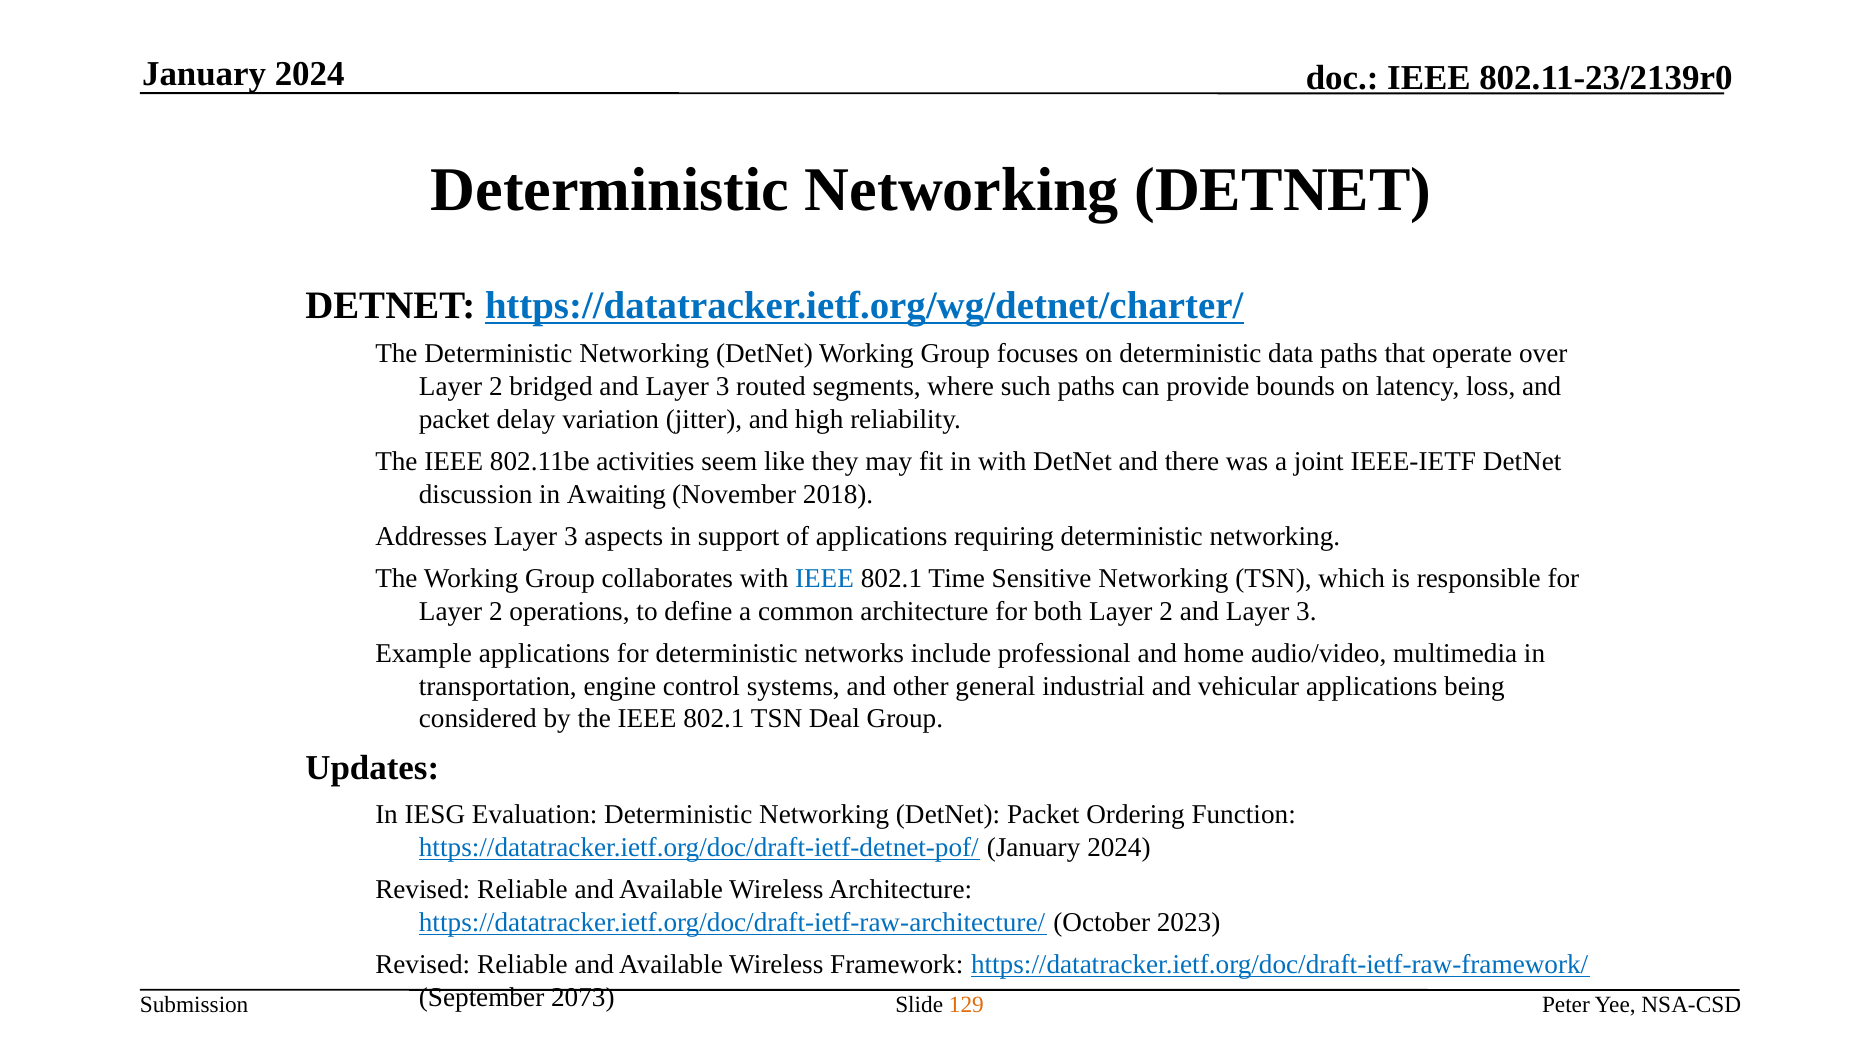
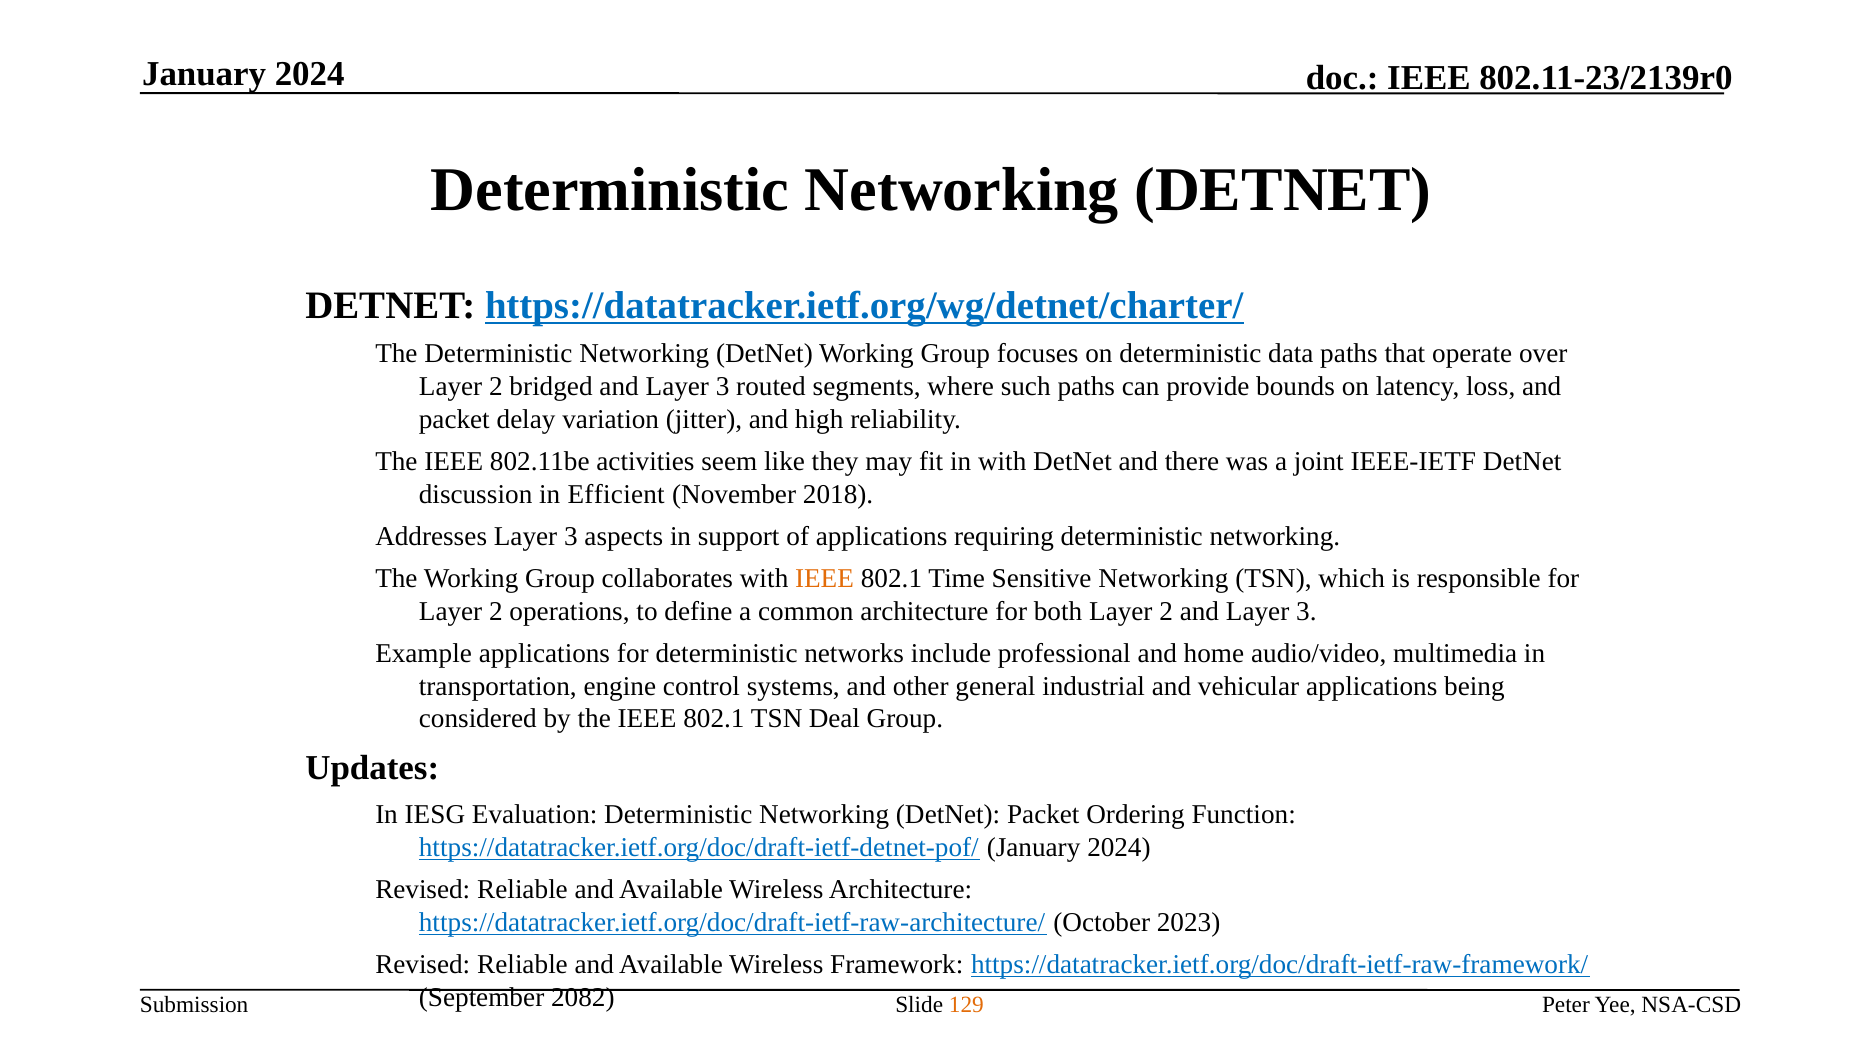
Awaiting: Awaiting -> Efficient
IEEE at (824, 579) colour: blue -> orange
2073: 2073 -> 2082
